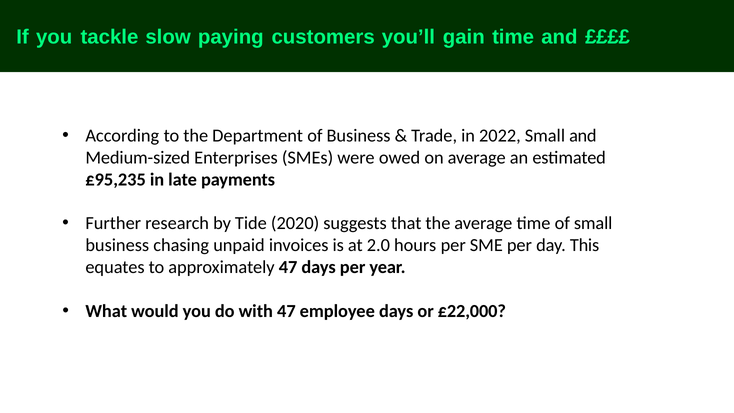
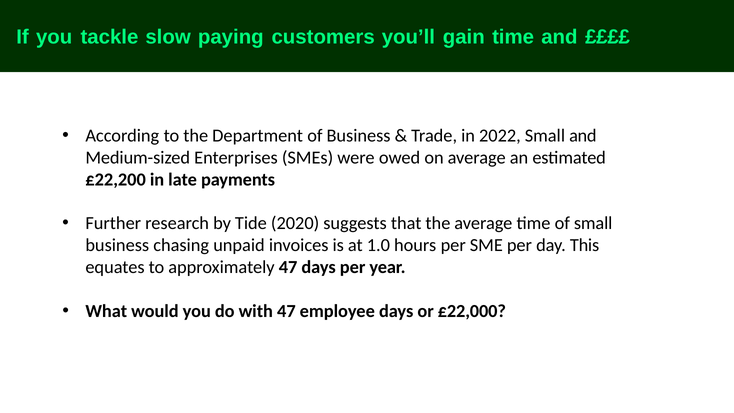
£95,235: £95,235 -> £22,200
2.0: 2.0 -> 1.0
